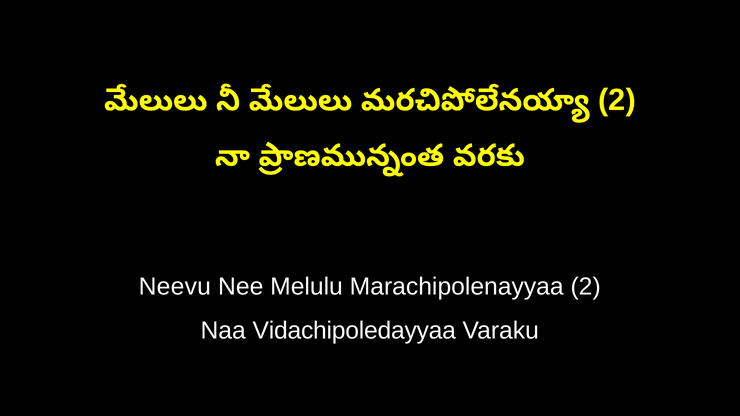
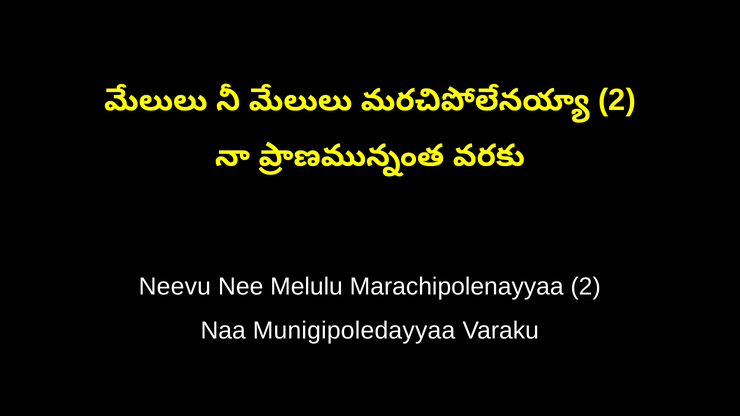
Vidachipoledayyaa: Vidachipoledayyaa -> Munigipoledayyaa
